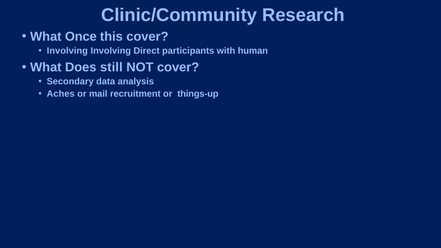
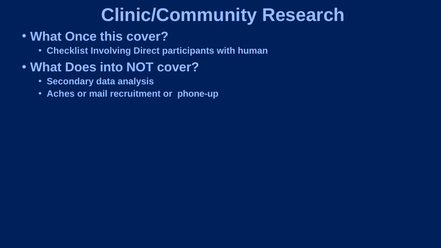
Involving at (67, 51): Involving -> Checklist
still: still -> into
things-up: things-up -> phone-up
